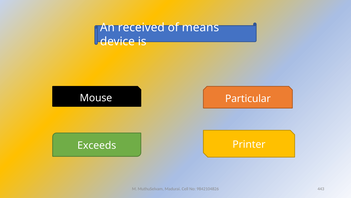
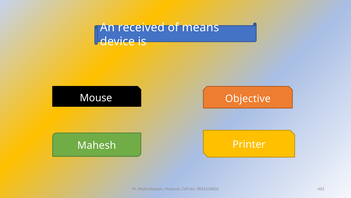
Particular: Particular -> Objective
Exceeds: Exceeds -> Mahesh
